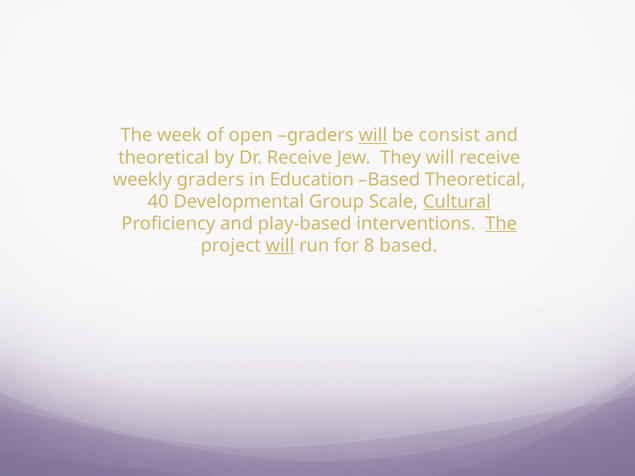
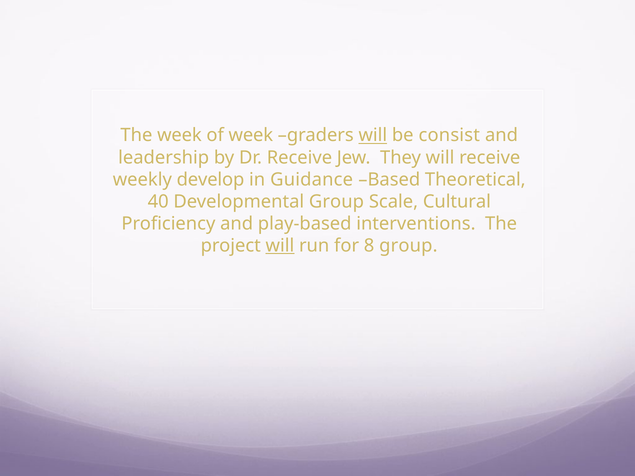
of open: open -> week
theoretical at (164, 158): theoretical -> leadership
weekly graders: graders -> develop
Education: Education -> Guidance
Cultural underline: present -> none
The at (501, 224) underline: present -> none
8 based: based -> group
